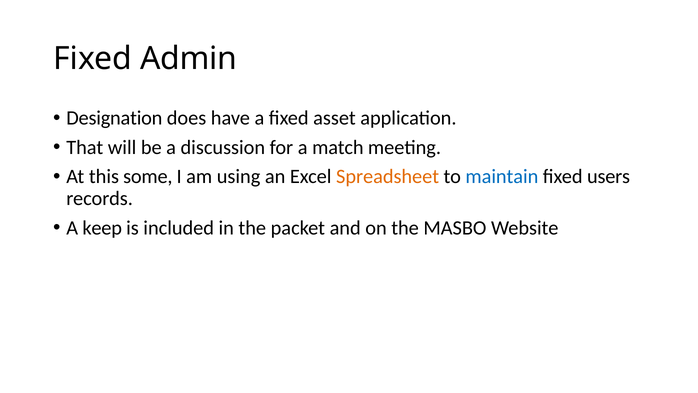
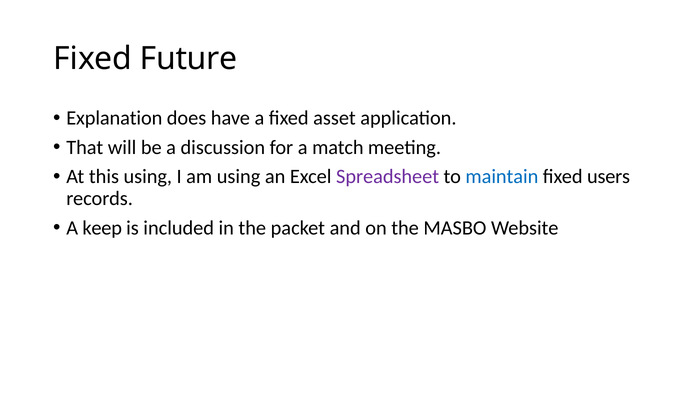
Admin: Admin -> Future
Designation: Designation -> Explanation
this some: some -> using
Spreadsheet colour: orange -> purple
